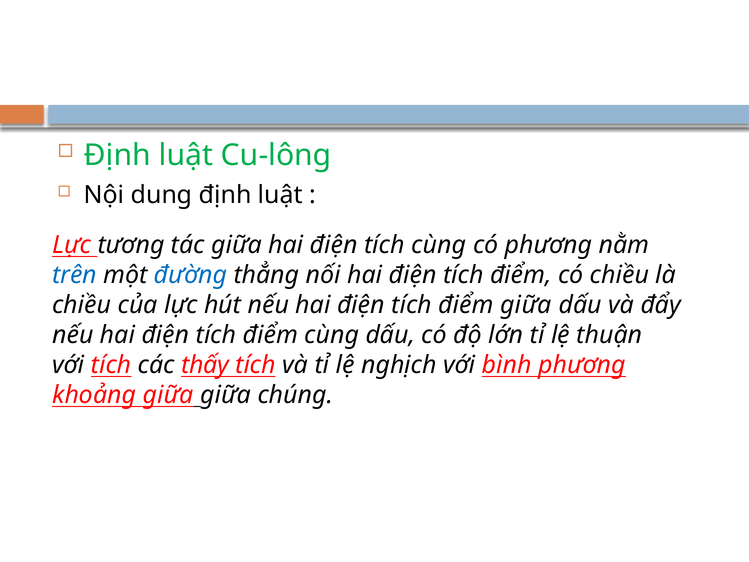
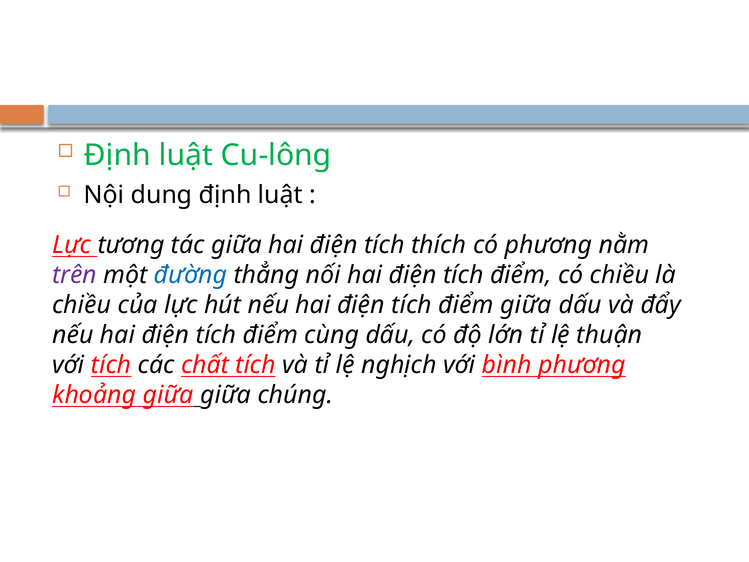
tích cùng: cùng -> thích
trên colour: blue -> purple
thấy: thấy -> chất
